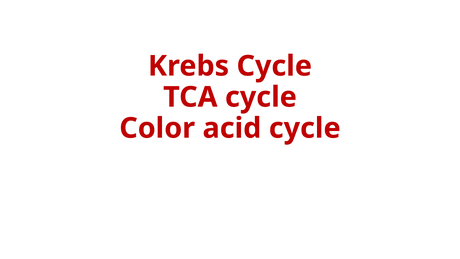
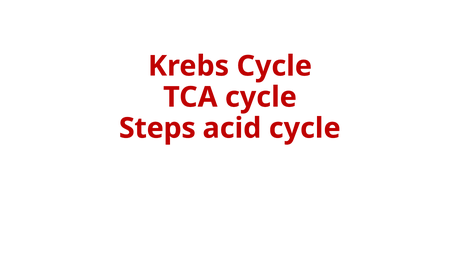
Color: Color -> Steps
